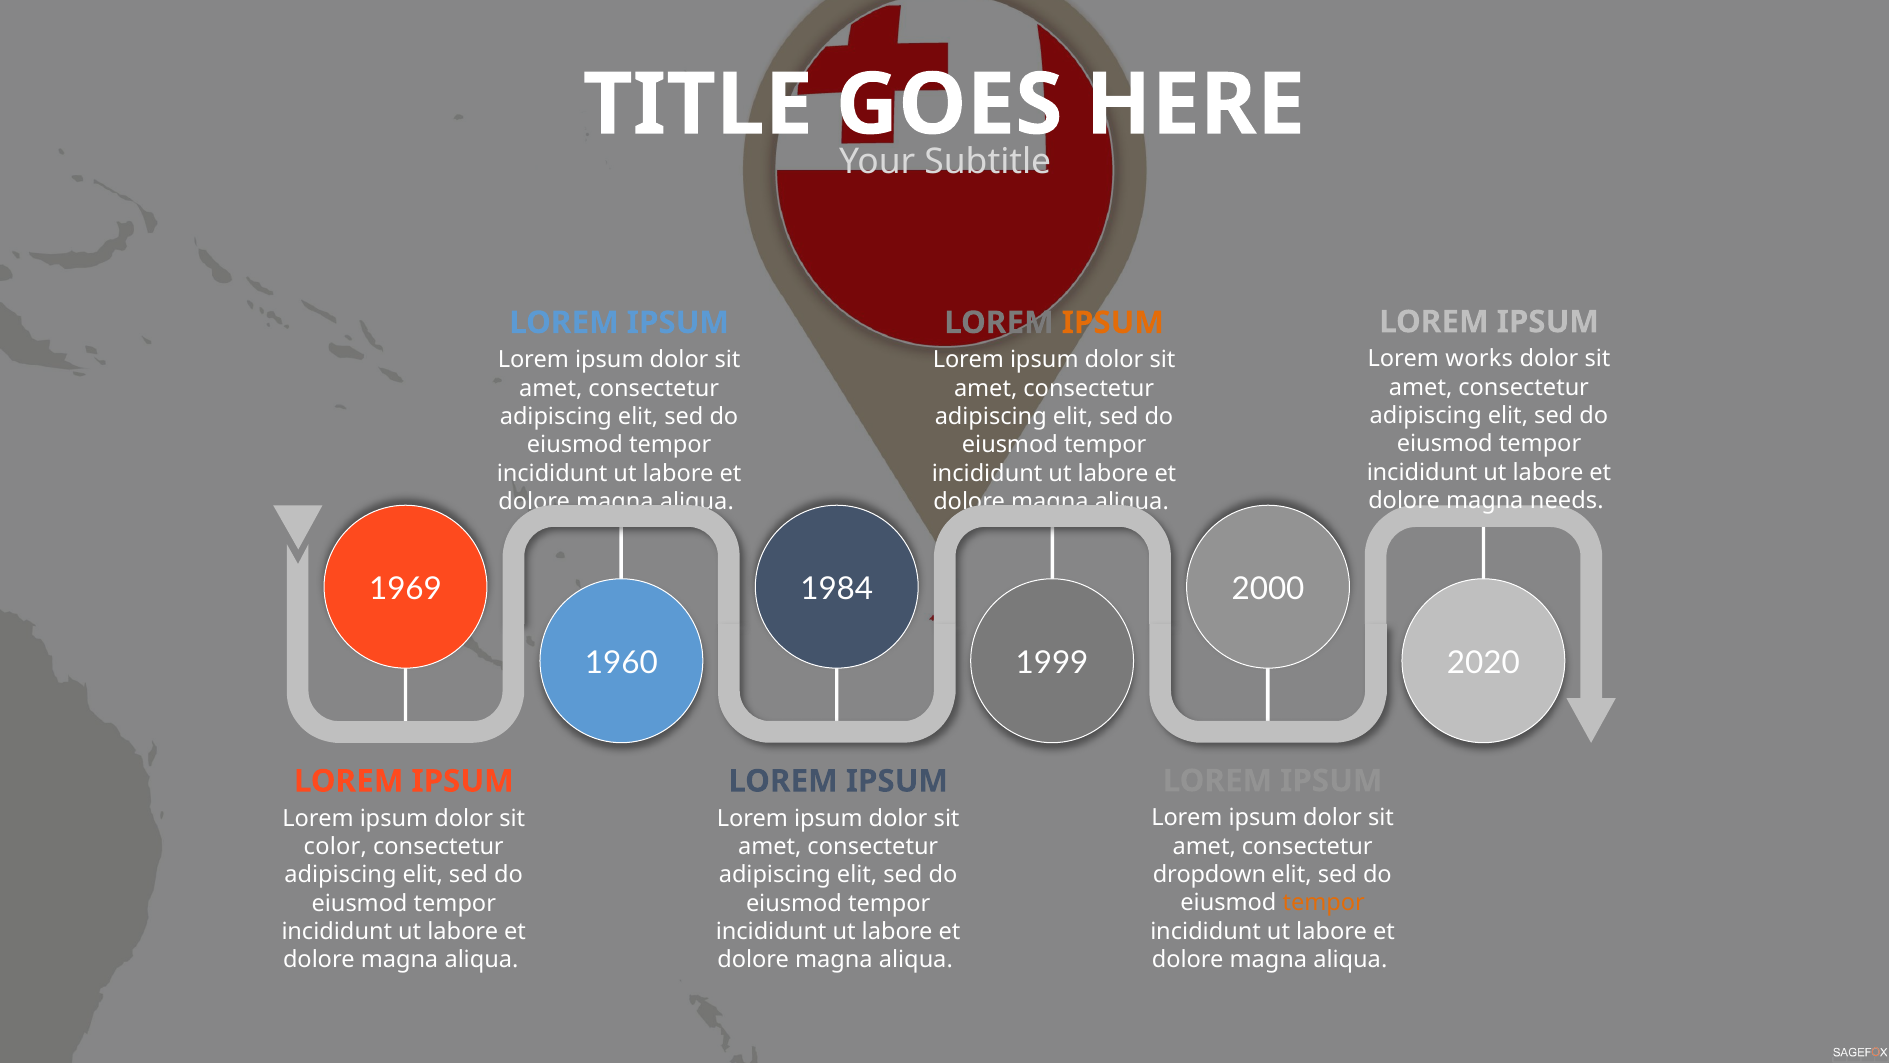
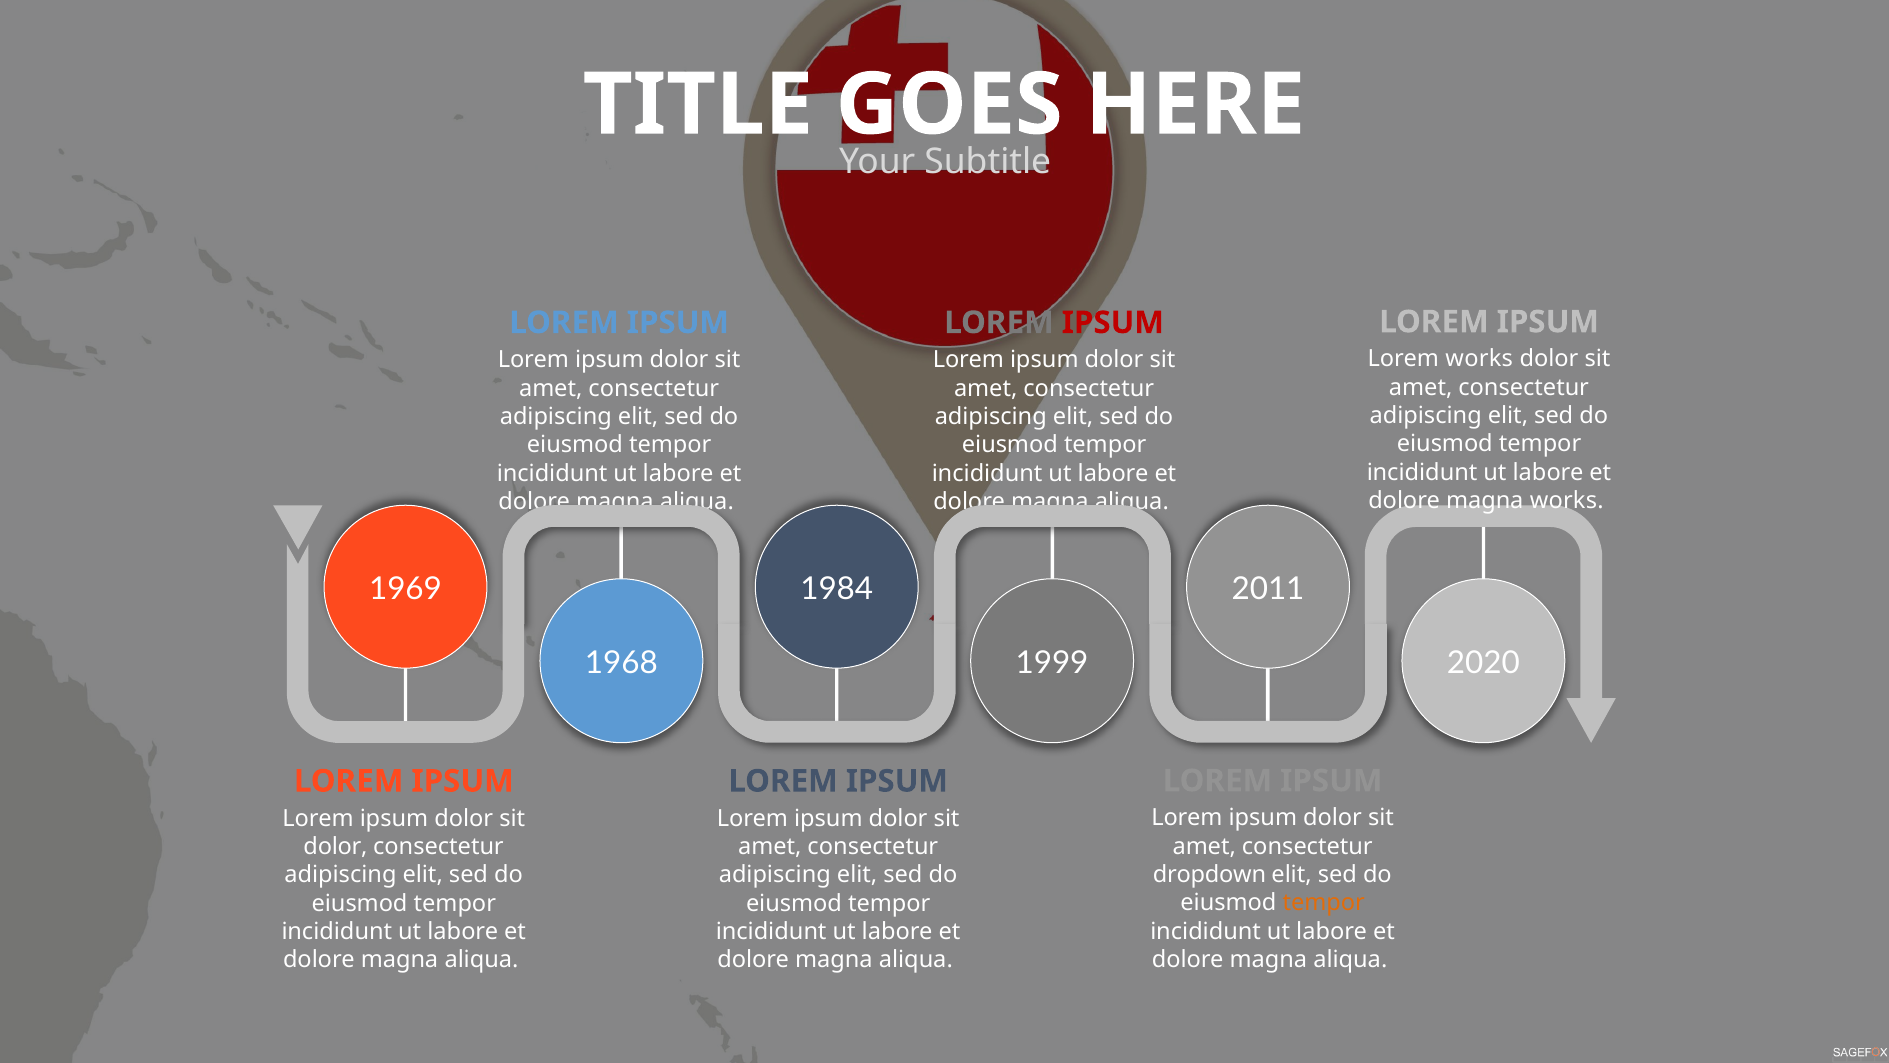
IPSUM at (1113, 323) colour: orange -> red
magna needs: needs -> works
2000: 2000 -> 2011
1960: 1960 -> 1968
color at (335, 846): color -> dolor
